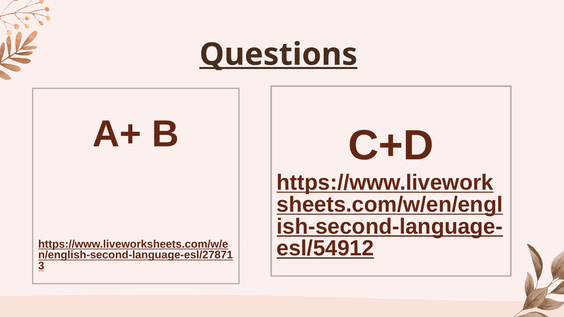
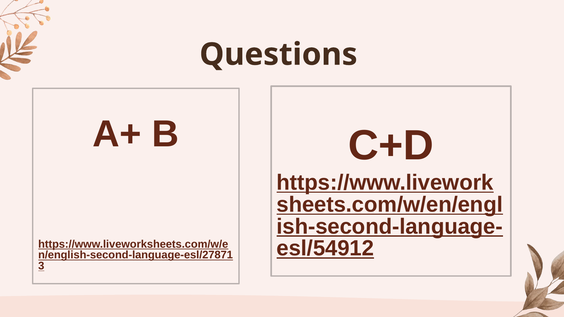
Questions underline: present -> none
